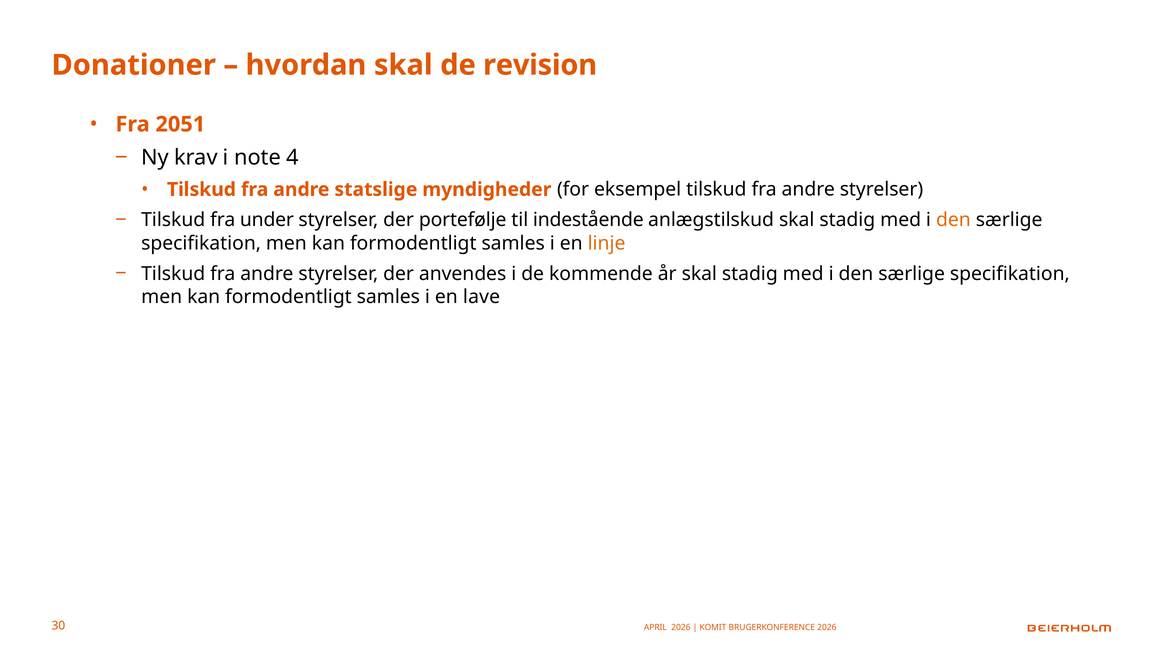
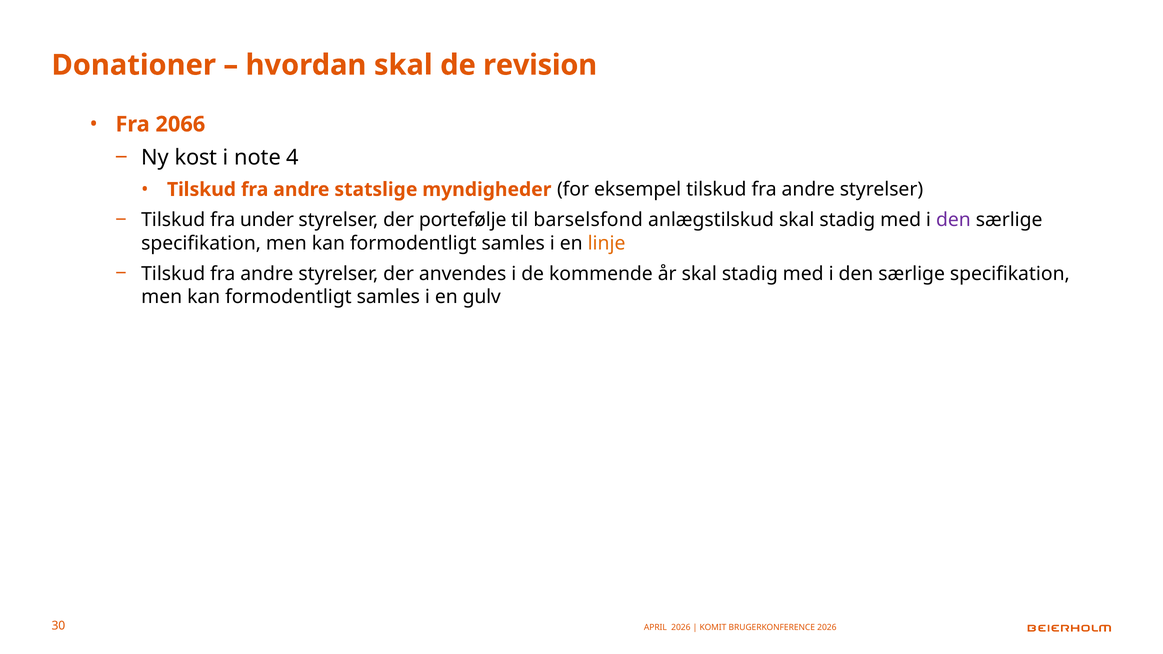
2051: 2051 -> 2066
krav: krav -> kost
indestående: indestående -> barselsfond
den at (953, 220) colour: orange -> purple
lave: lave -> gulv
